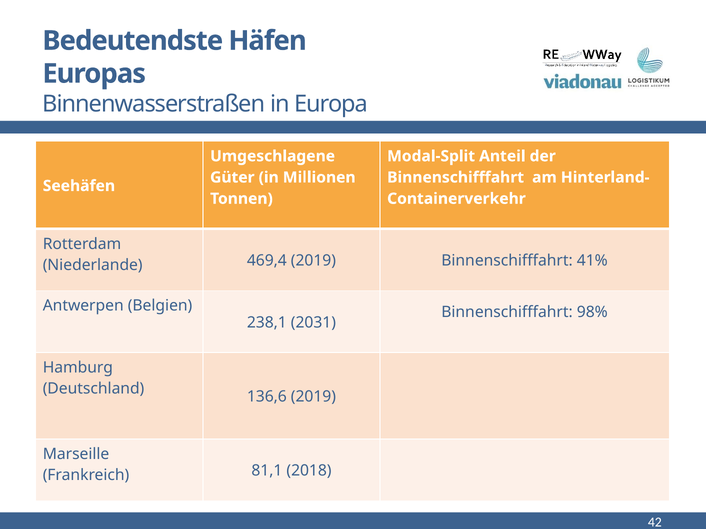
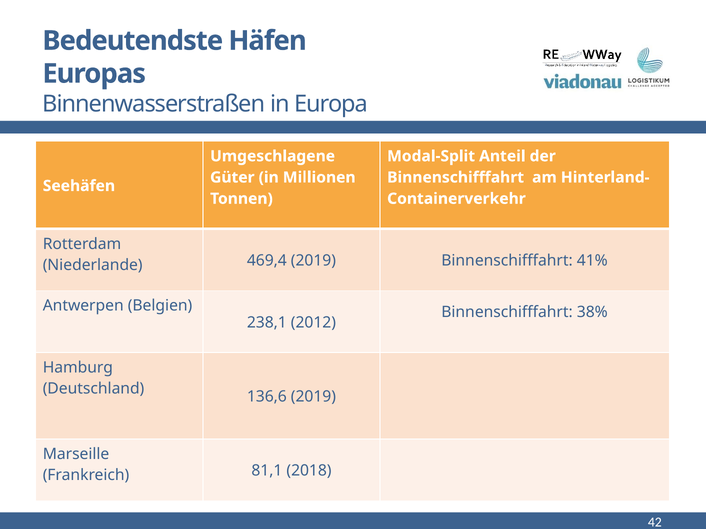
98%: 98% -> 38%
2031: 2031 -> 2012
